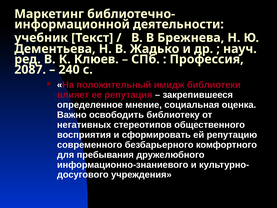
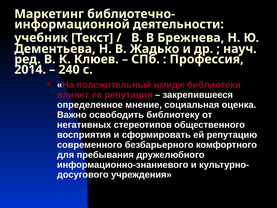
2087: 2087 -> 2014
